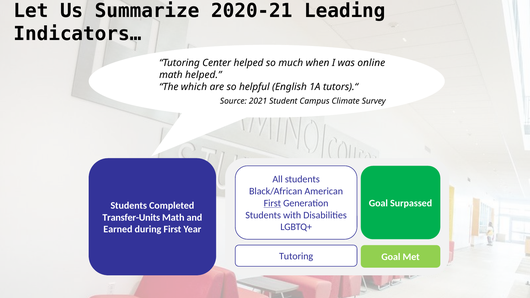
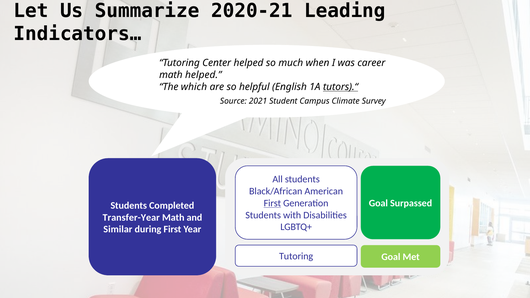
online: online -> career
tutors).“ underline: none -> present
Transfer-Units: Transfer-Units -> Transfer-Year
Earned: Earned -> Similar
